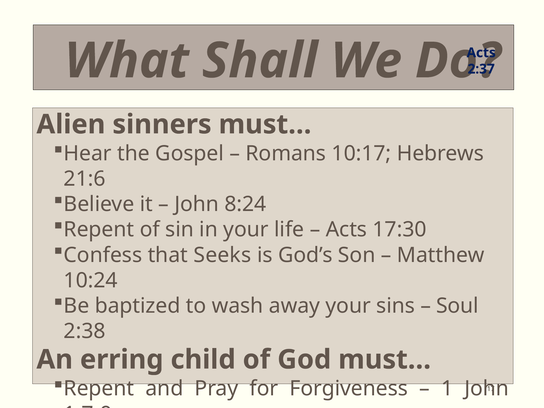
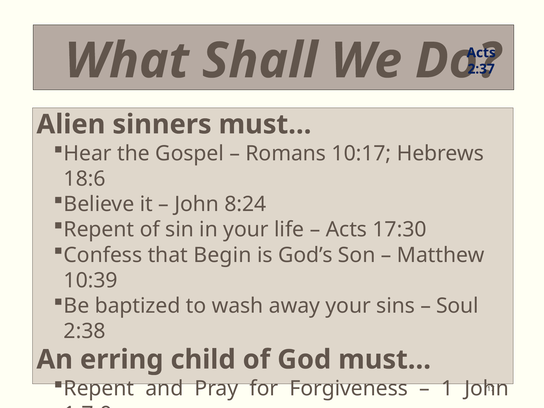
21:6: 21:6 -> 18:6
Seeks: Seeks -> Begin
10:24: 10:24 -> 10:39
